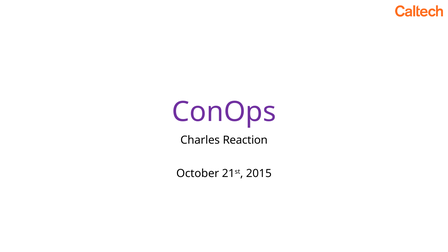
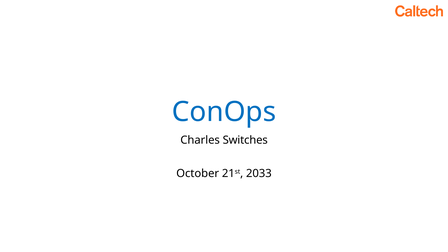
ConOps colour: purple -> blue
Reaction: Reaction -> Switches
2015: 2015 -> 2033
